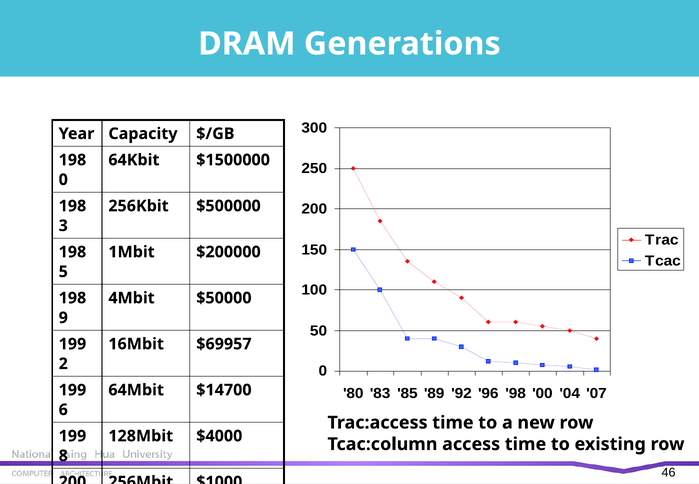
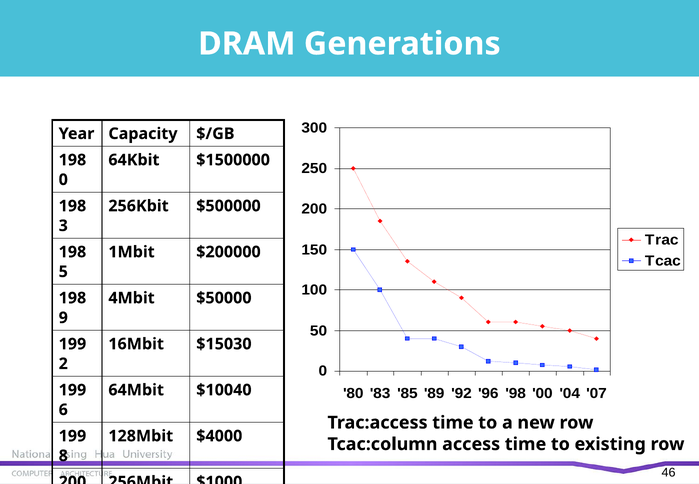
$69957: $69957 -> $15030
$14700: $14700 -> $10040
